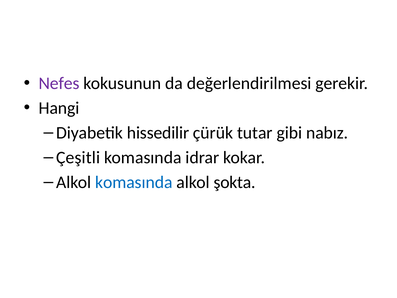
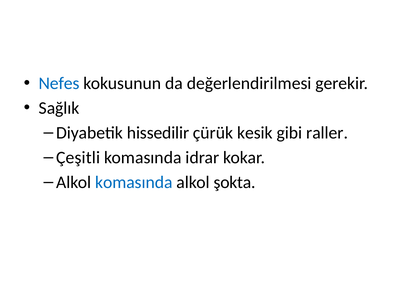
Nefes colour: purple -> blue
Hangi: Hangi -> Sağlık
tutar: tutar -> kesik
nabız: nabız -> raller
